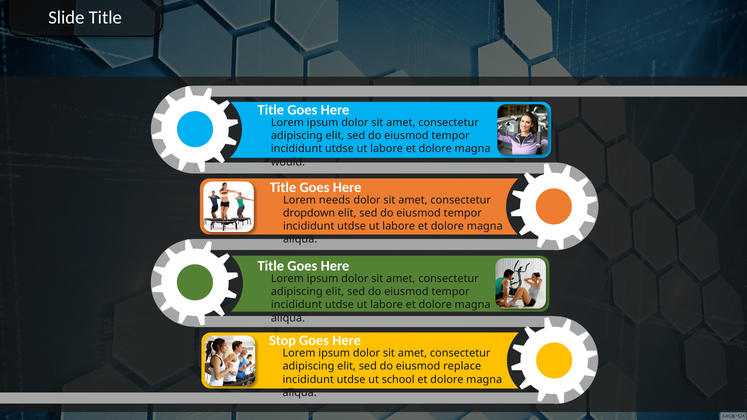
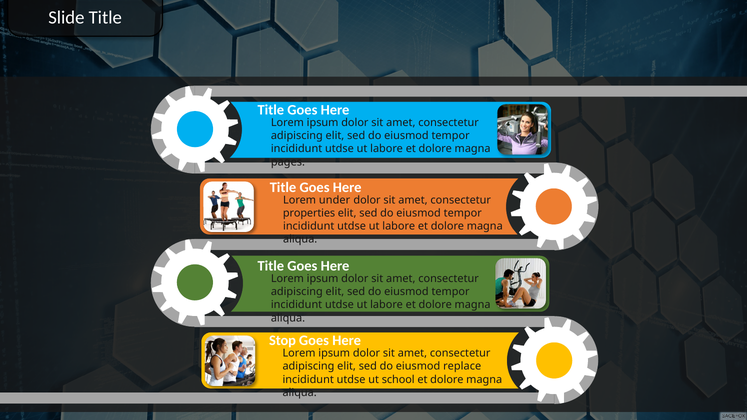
would: would -> pages
needs: needs -> under
dropdown: dropdown -> properties
